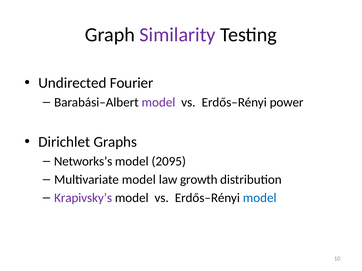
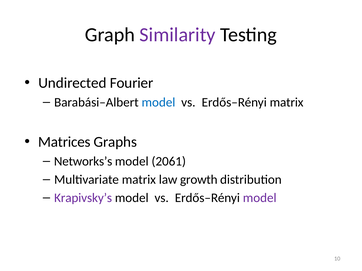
model at (158, 102) colour: purple -> blue
Erdős–Rényi power: power -> matrix
Dirichlet: Dirichlet -> Matrices
2095: 2095 -> 2061
Multivariate model: model -> matrix
model at (260, 198) colour: blue -> purple
